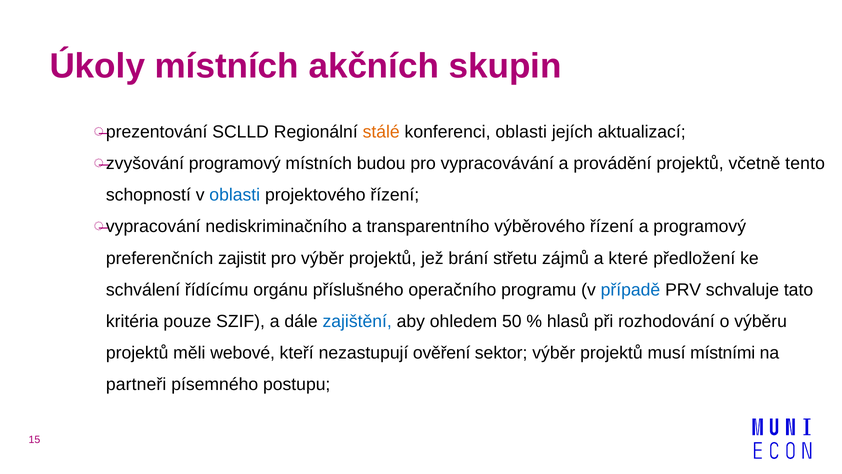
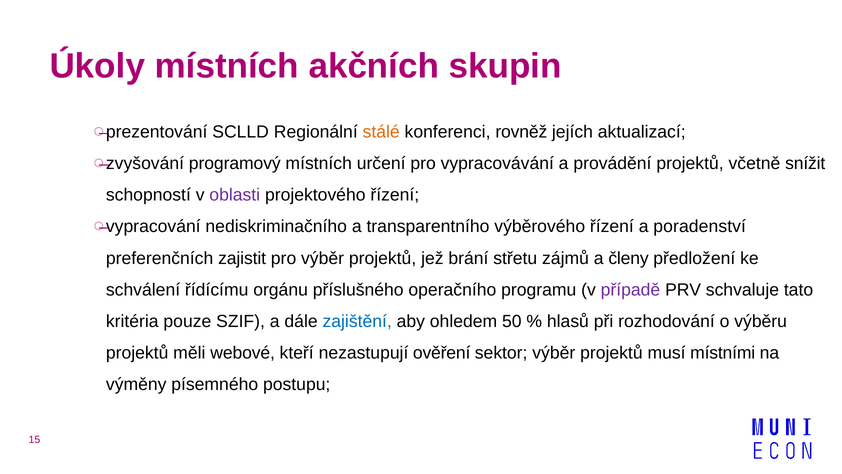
konferenci oblasti: oblasti -> rovněž
budou: budou -> určení
tento: tento -> snížit
oblasti at (235, 195) colour: blue -> purple
a programový: programový -> poradenství
které: které -> členy
případě colour: blue -> purple
partneři: partneři -> výměny
